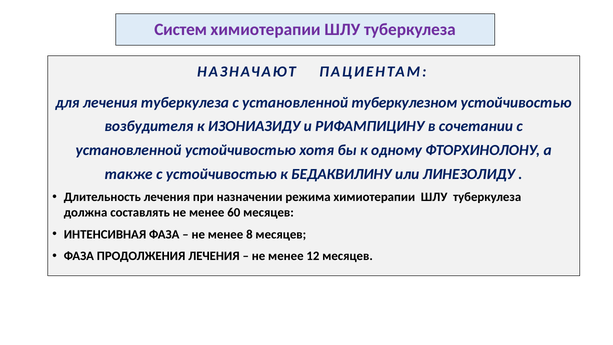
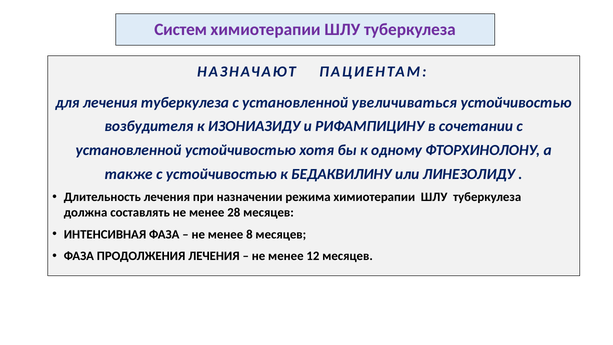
туберкулезном: туберкулезном -> увеличиваться
60: 60 -> 28
